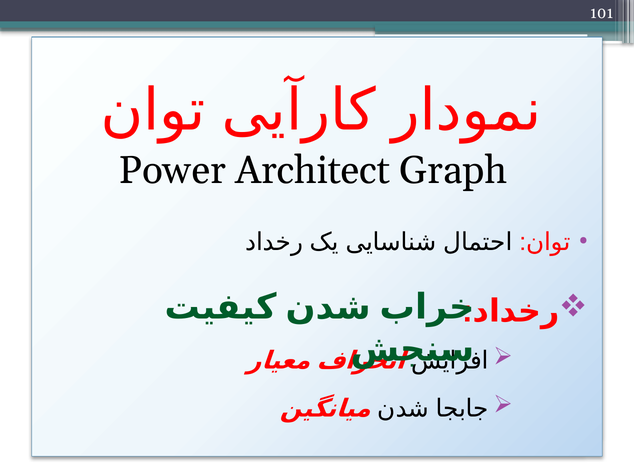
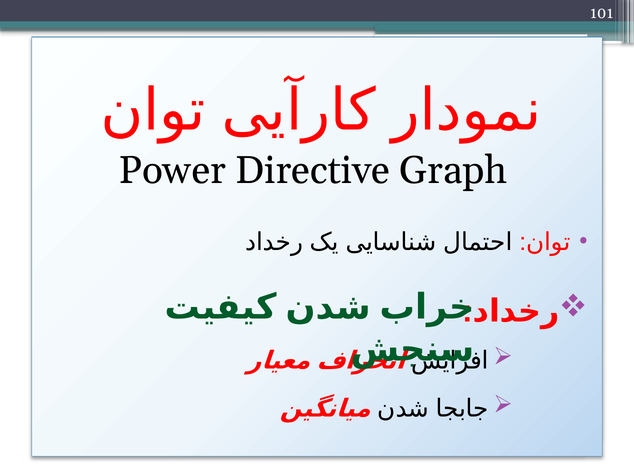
Architect: Architect -> Directive
